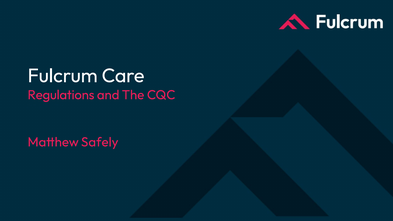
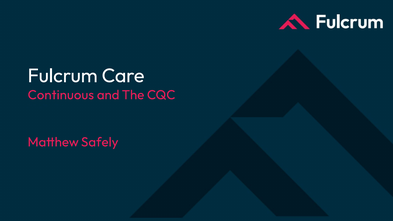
Regulations: Regulations -> Continuous
